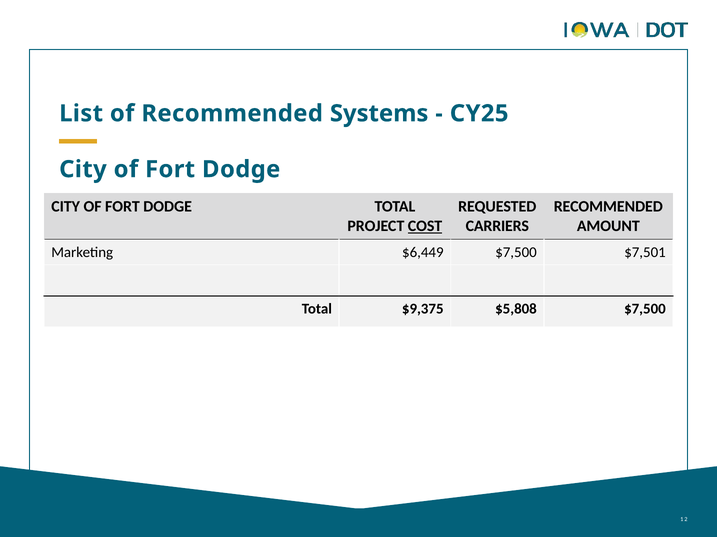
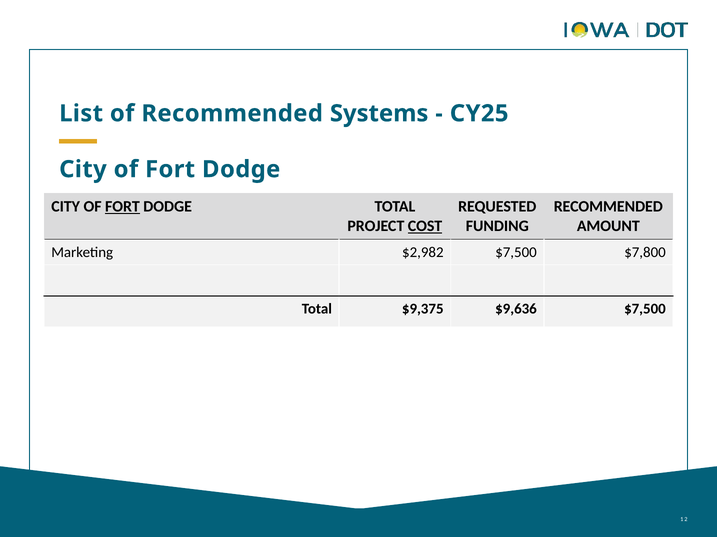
FORT at (122, 207) underline: none -> present
CARRIERS: CARRIERS -> FUNDING
$6,449: $6,449 -> $2,982
$7,501: $7,501 -> $7,800
$5,808: $5,808 -> $9,636
